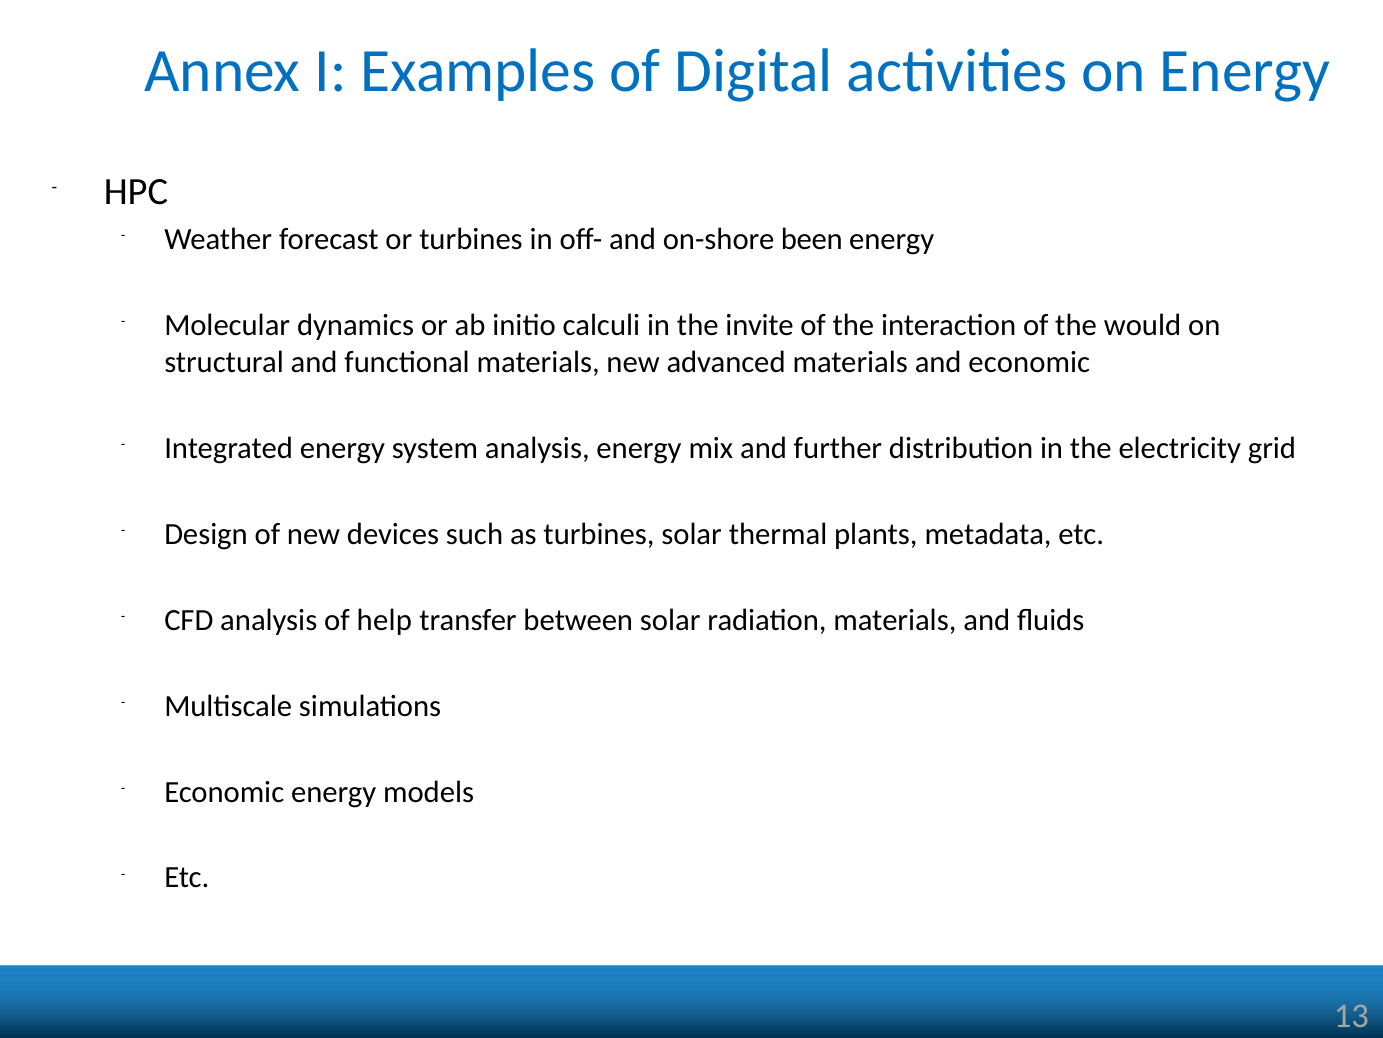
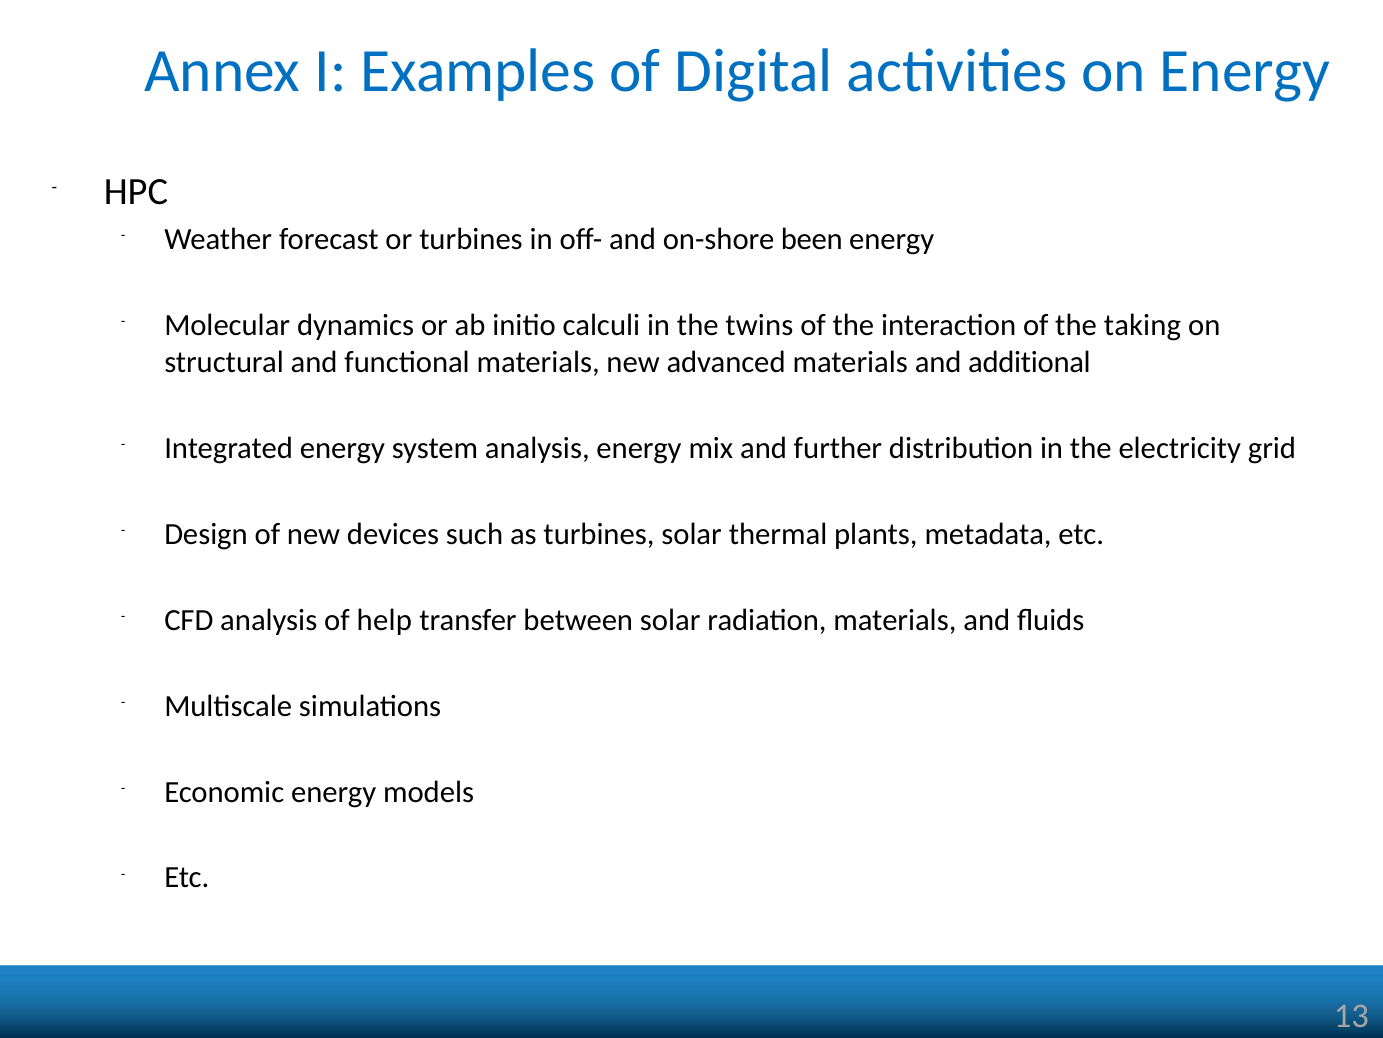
invite: invite -> twins
would: would -> taking
and economic: economic -> additional
